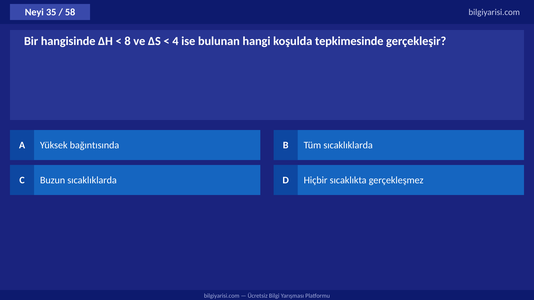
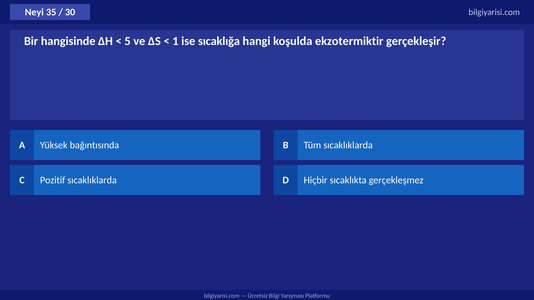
58: 58 -> 30
8: 8 -> 5
4: 4 -> 1
bulunan: bulunan -> sıcaklığa
tepkimesinde: tepkimesinde -> ekzotermiktir
Buzun: Buzun -> Pozitif
